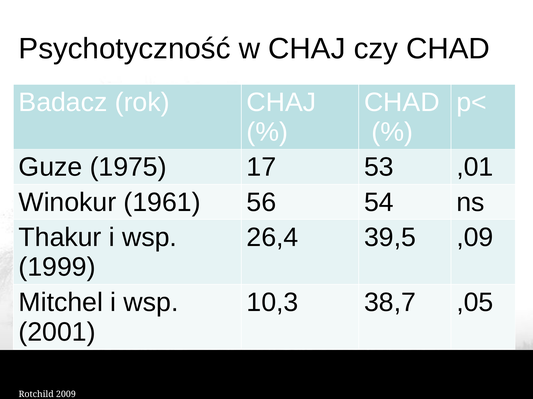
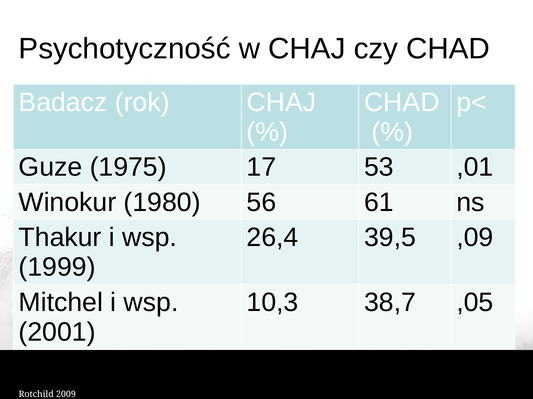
1961: 1961 -> 1980
54: 54 -> 61
